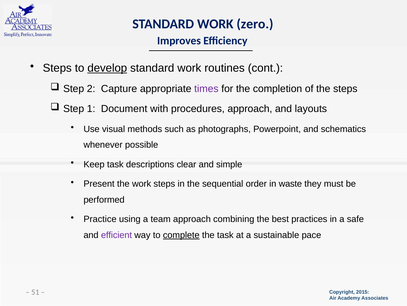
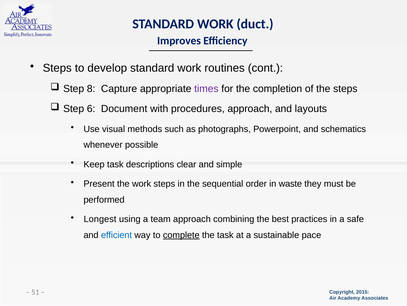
zero: zero -> duct
develop underline: present -> none
2: 2 -> 8
1: 1 -> 6
Practice: Practice -> Longest
efficient colour: purple -> blue
